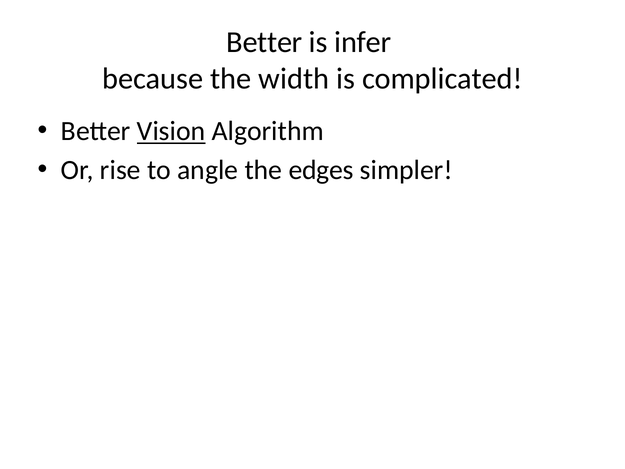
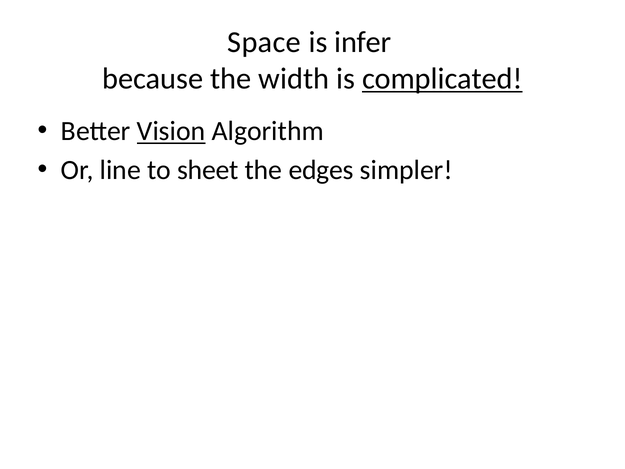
Better at (264, 42): Better -> Space
complicated underline: none -> present
rise: rise -> line
angle: angle -> sheet
